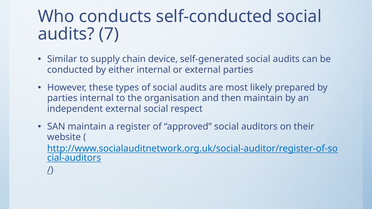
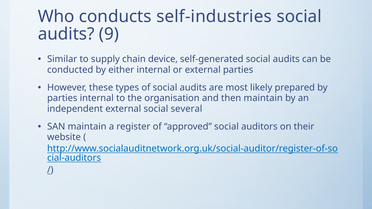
self-conducted: self-conducted -> self-industries
7: 7 -> 9
respect: respect -> several
